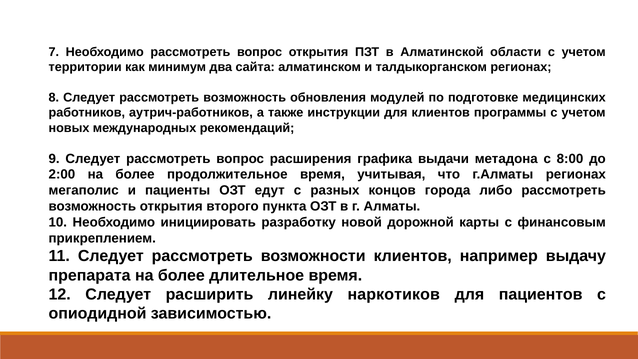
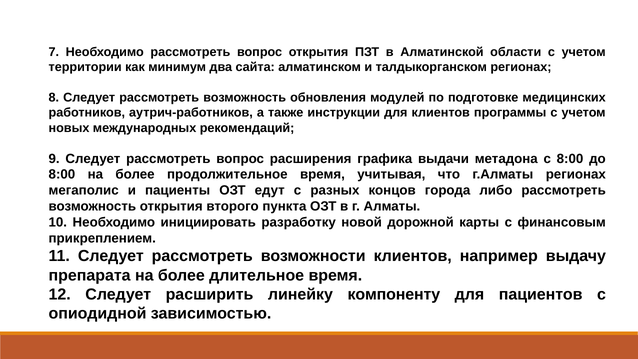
2:00 at (62, 175): 2:00 -> 8:00
наркотиков: наркотиков -> компоненту
